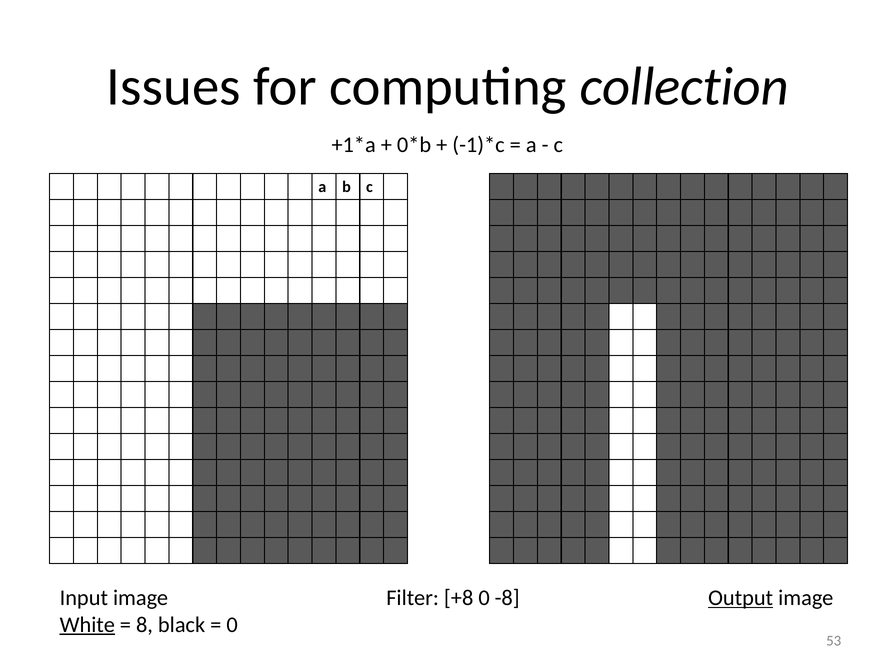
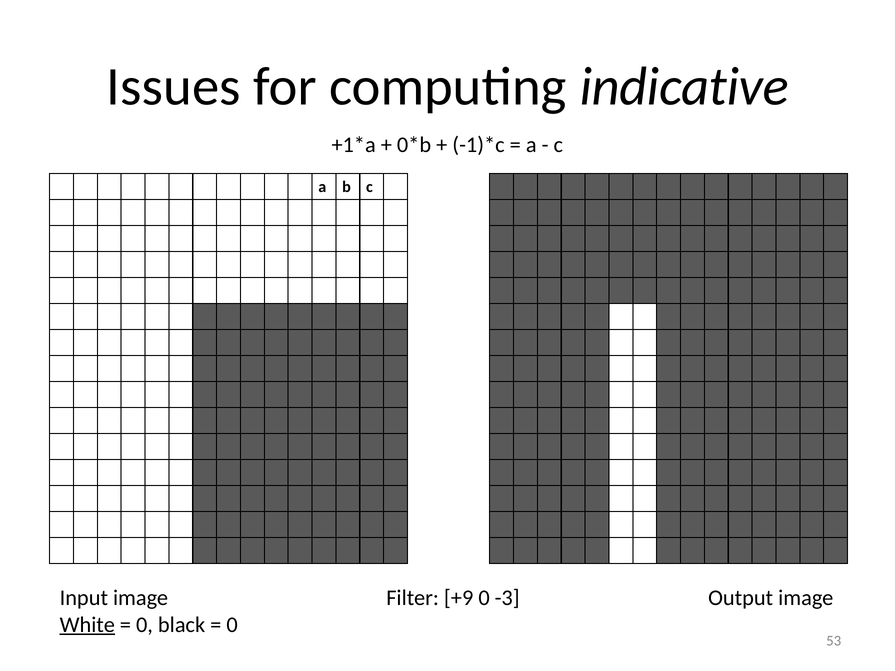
collection: collection -> indicative
+8: +8 -> +9
-8: -8 -> -3
Output underline: present -> none
8 at (144, 625): 8 -> 0
